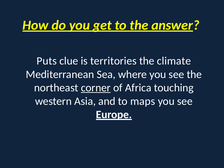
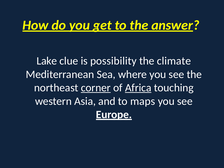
Puts: Puts -> Lake
territories: territories -> possibility
Africa underline: none -> present
